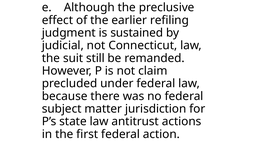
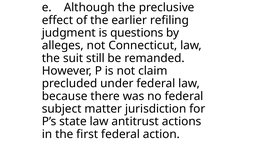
sustained: sustained -> questions
judicial: judicial -> alleges
